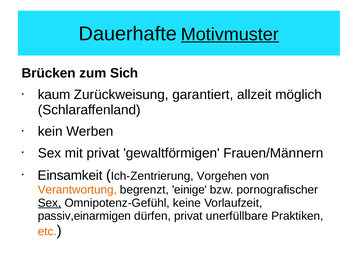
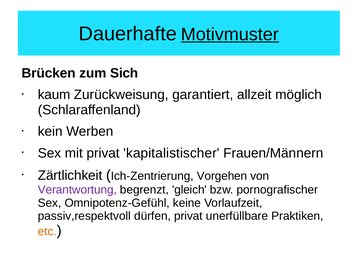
gewaltförmigen: gewaltförmigen -> kapitalistischer
Einsamkeit: Einsamkeit -> Zärtlichkeit
Verantwortung colour: orange -> purple
einige: einige -> gleich
Sex at (50, 203) underline: present -> none
passiv,einarmigen: passiv,einarmigen -> passiv,respektvoll
